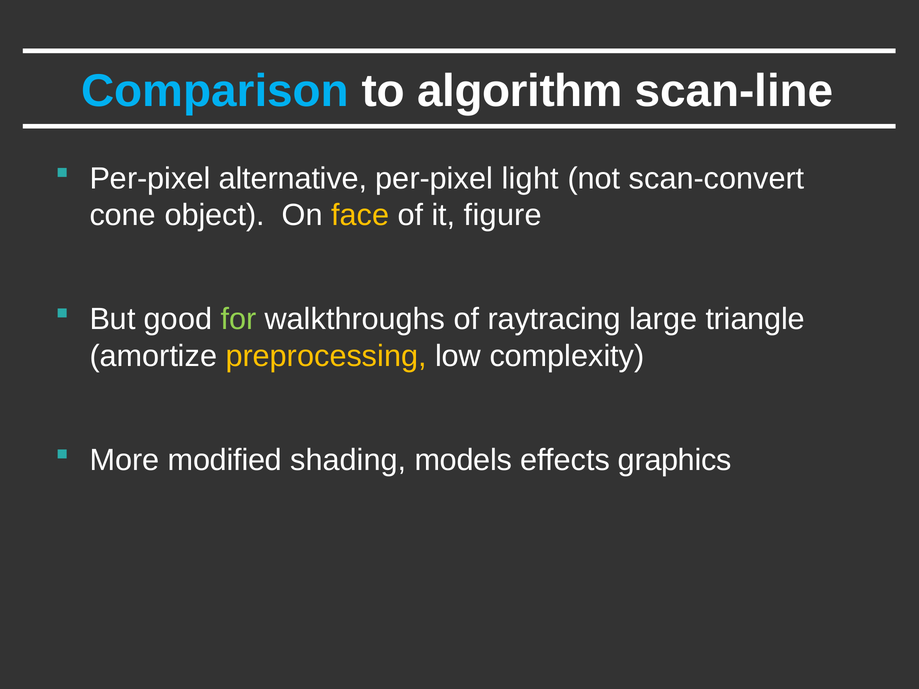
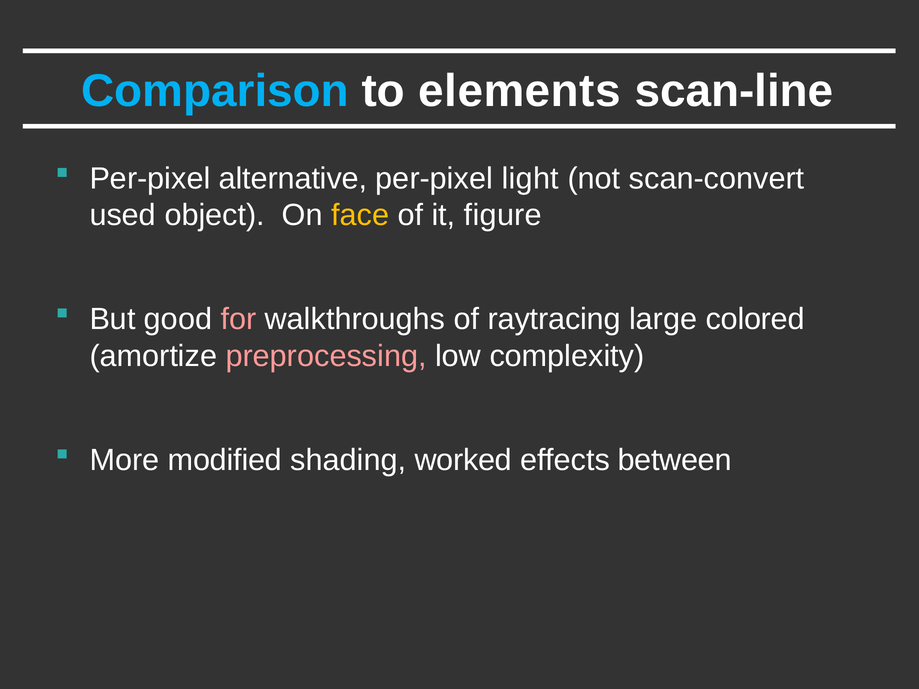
algorithm: algorithm -> elements
cone: cone -> used
for colour: light green -> pink
triangle: triangle -> colored
preprocessing colour: yellow -> pink
models: models -> worked
graphics: graphics -> between
